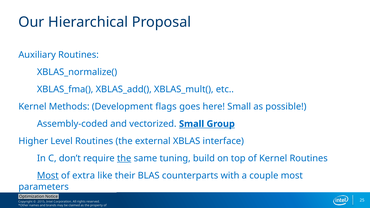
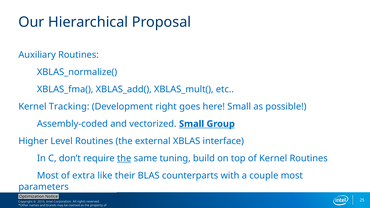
Methods: Methods -> Tracking
flags: flags -> right
Most at (48, 176) underline: present -> none
